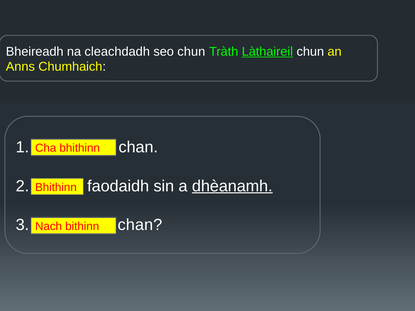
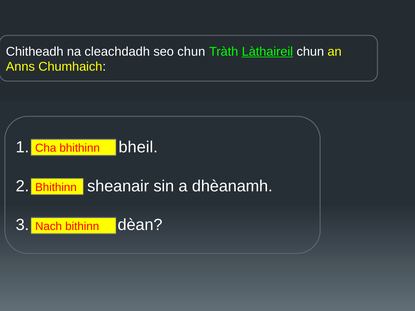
Bheireadh: Bheireadh -> Chitheadh
chan at (138, 147): chan -> bheil
faodaidh: faodaidh -> sheanair
dhèanamh underline: present -> none
chan at (140, 225): chan -> dèan
